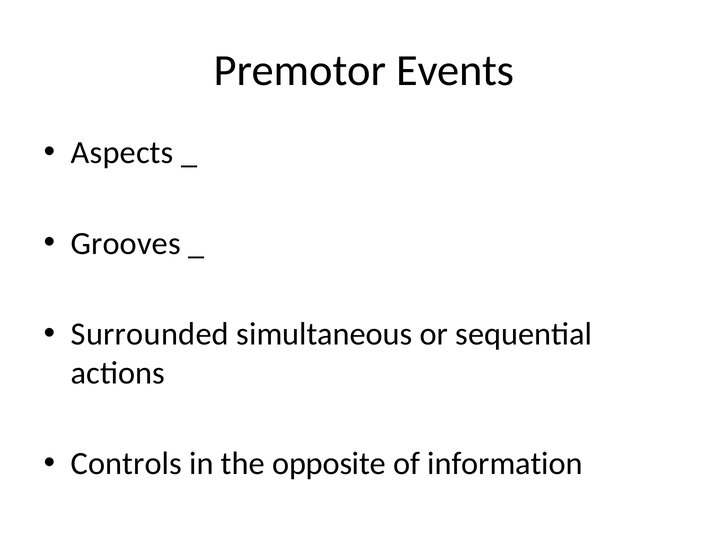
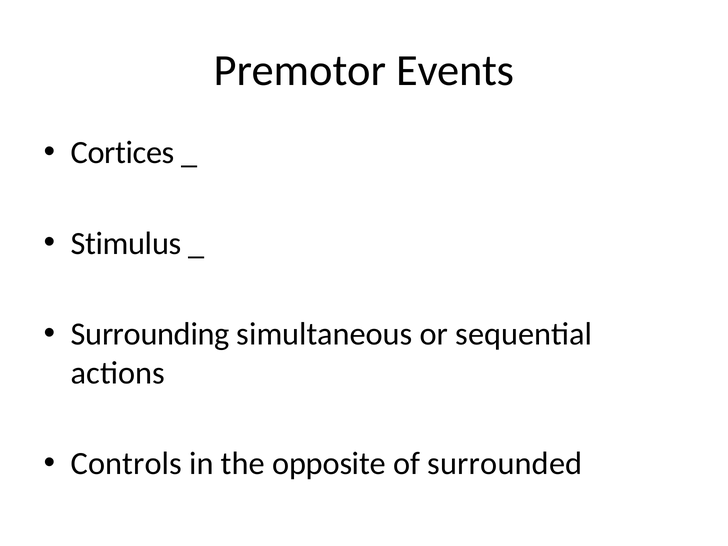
Aspects: Aspects -> Cortices
Grooves: Grooves -> Stimulus
Surrounded: Surrounded -> Surrounding
information: information -> surrounded
